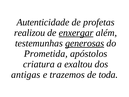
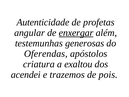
realizou: realizou -> angular
generosas underline: present -> none
Prometida: Prometida -> Oferendas
antigas: antigas -> acendei
toda: toda -> pois
